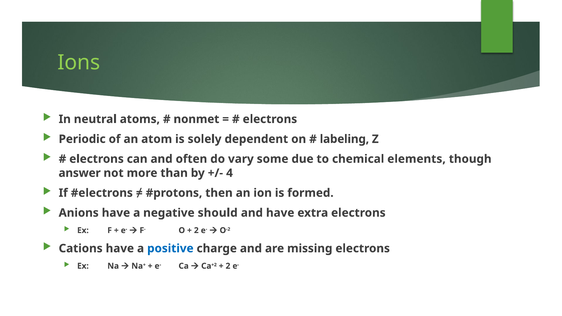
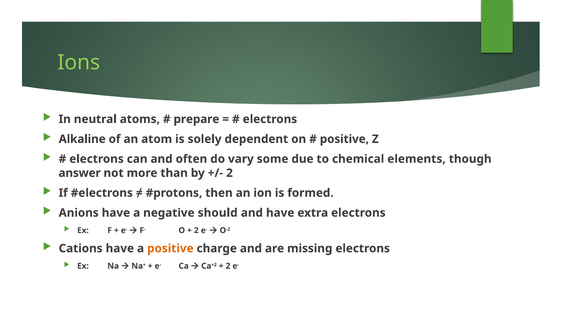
nonmet: nonmet -> prepare
Periodic: Periodic -> Alkaline
labeling at (344, 139): labeling -> positive
4 at (230, 173): 4 -> 2
positive at (170, 249) colour: blue -> orange
